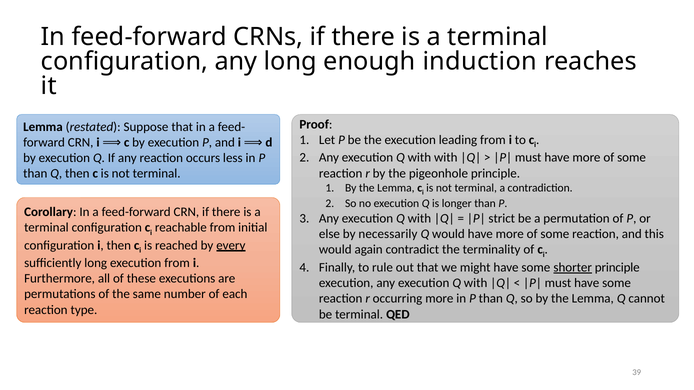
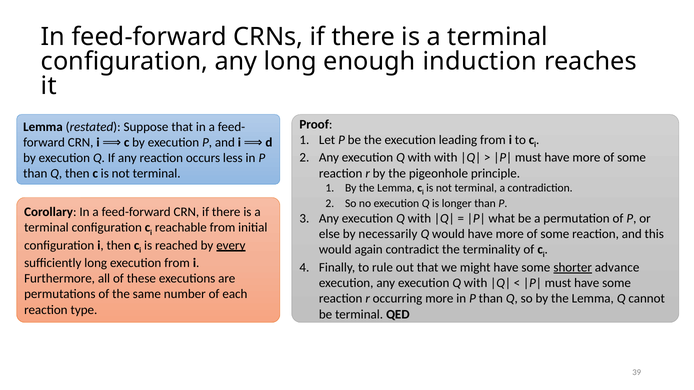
strict: strict -> what
shorter principle: principle -> advance
